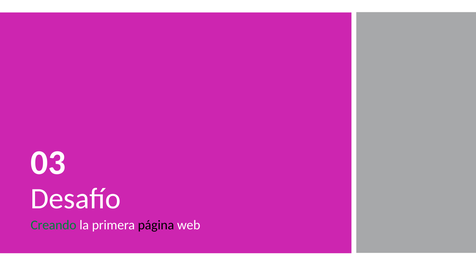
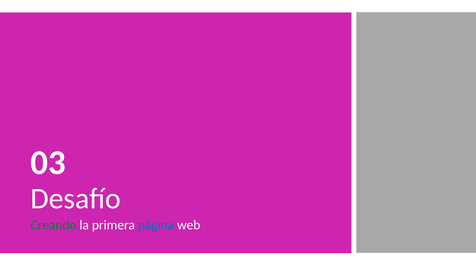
página colour: black -> blue
